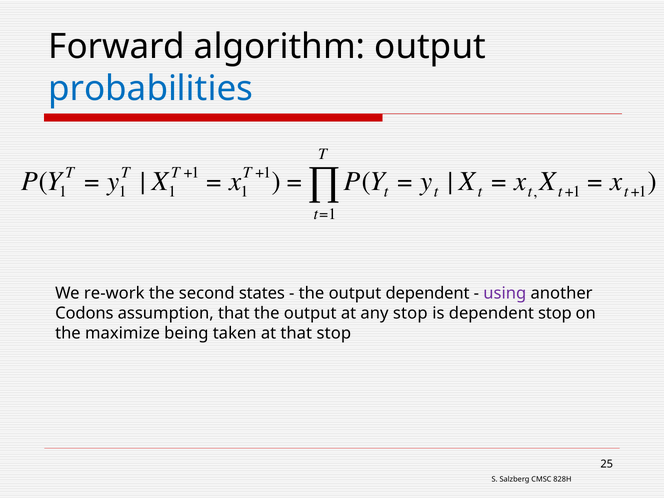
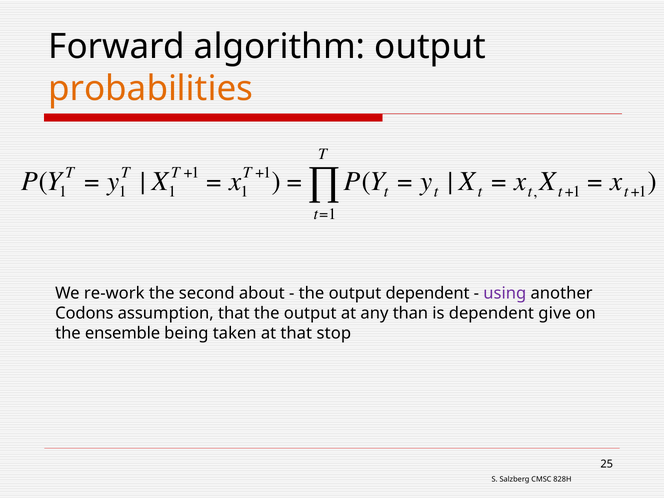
probabilities colour: blue -> orange
states: states -> about
any stop: stop -> than
dependent stop: stop -> give
maximize: maximize -> ensemble
